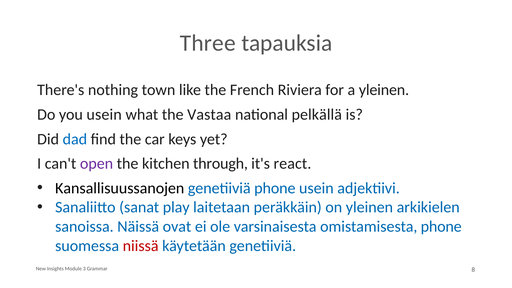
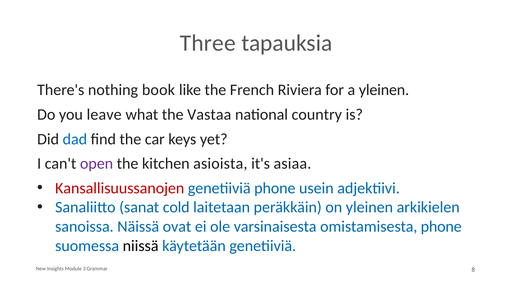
town: town -> book
you usein: usein -> leave
pelkällä: pelkällä -> country
through: through -> asioista
react: react -> asiaa
Kansallisuussanojen colour: black -> red
play: play -> cold
niissä colour: red -> black
